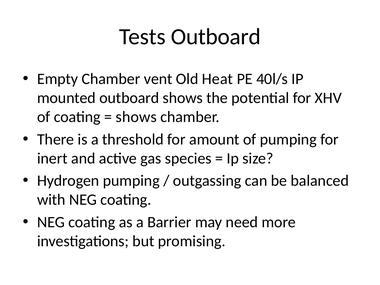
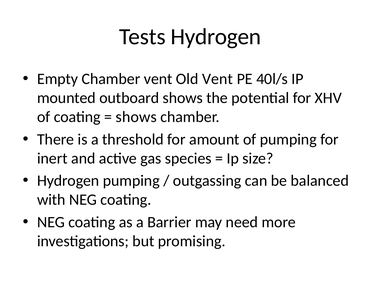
Tests Outboard: Outboard -> Hydrogen
Old Heat: Heat -> Vent
